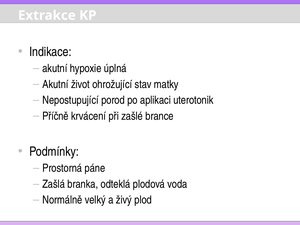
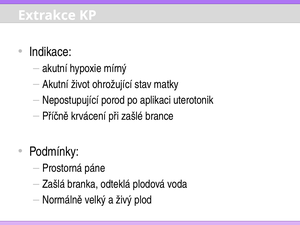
úplná: úplná -> mírný
